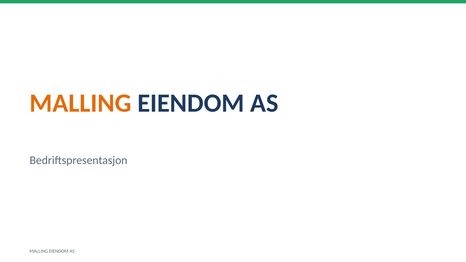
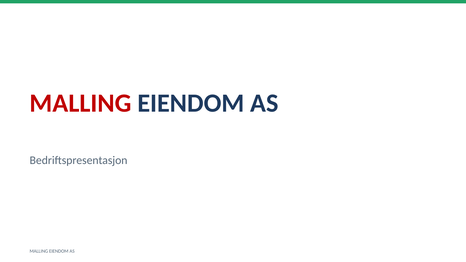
MALLING at (81, 103) colour: orange -> red
